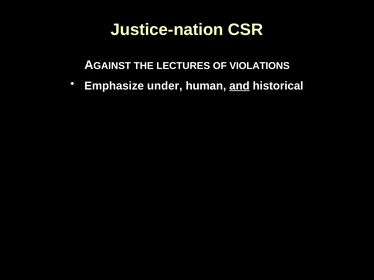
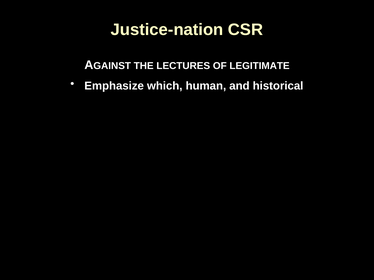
VIOLATIONS: VIOLATIONS -> LEGITIMATE
under: under -> which
and underline: present -> none
